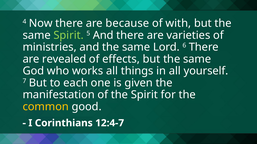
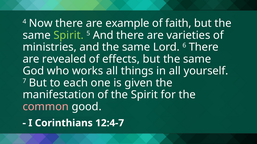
because: because -> example
with: with -> faith
common colour: yellow -> pink
